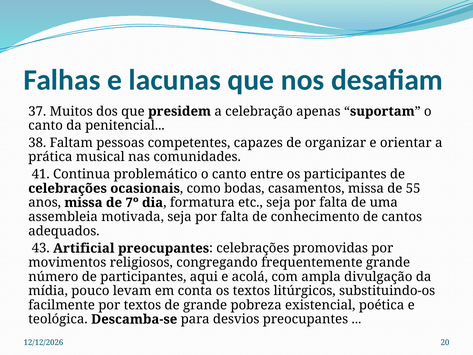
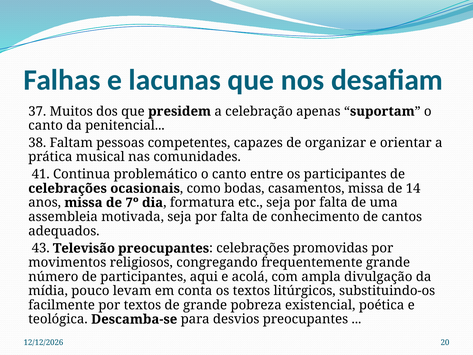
55: 55 -> 14
Artificial: Artificial -> Televisão
